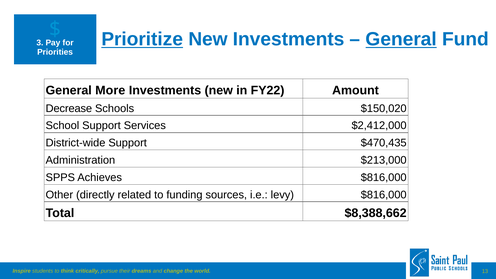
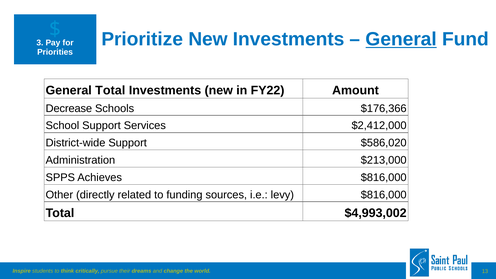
Prioritize underline: present -> none
General More: More -> Total
$150,020: $150,020 -> $176,366
$470,435: $470,435 -> $586,020
$8,388,662: $8,388,662 -> $4,993,002
